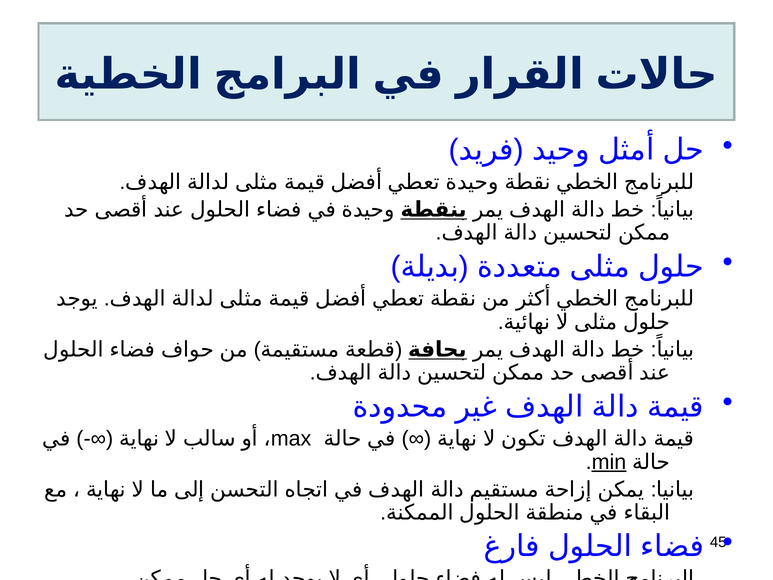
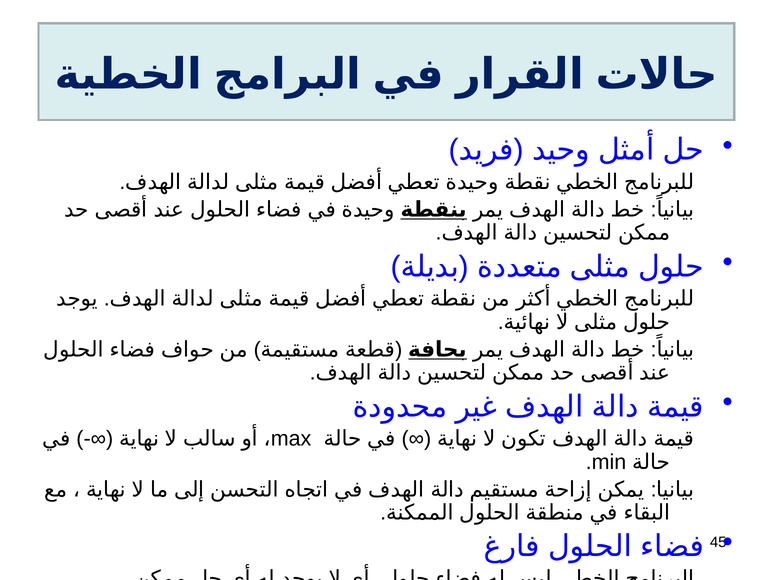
min underline: present -> none
